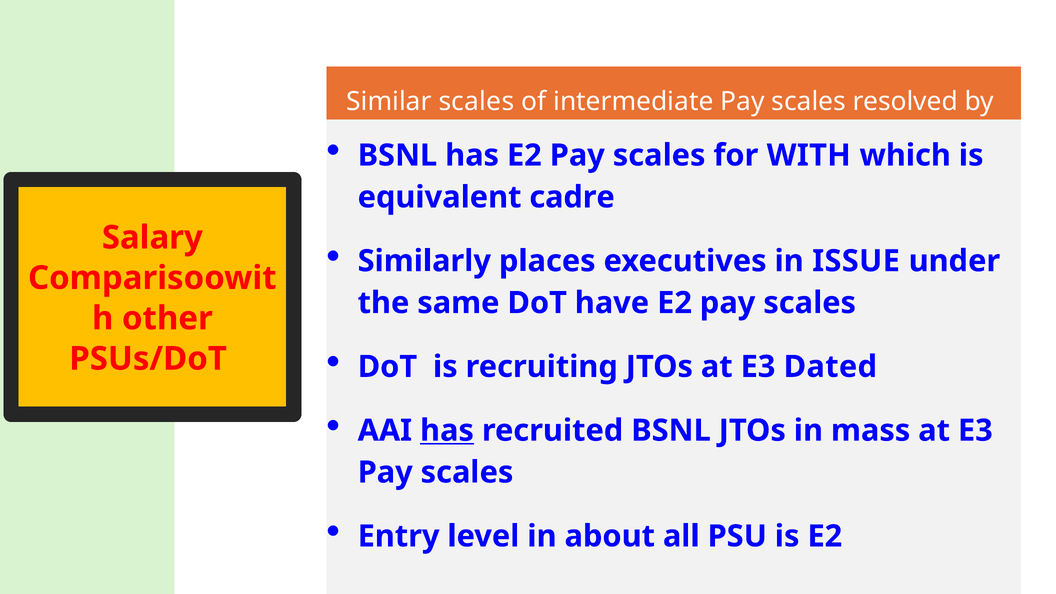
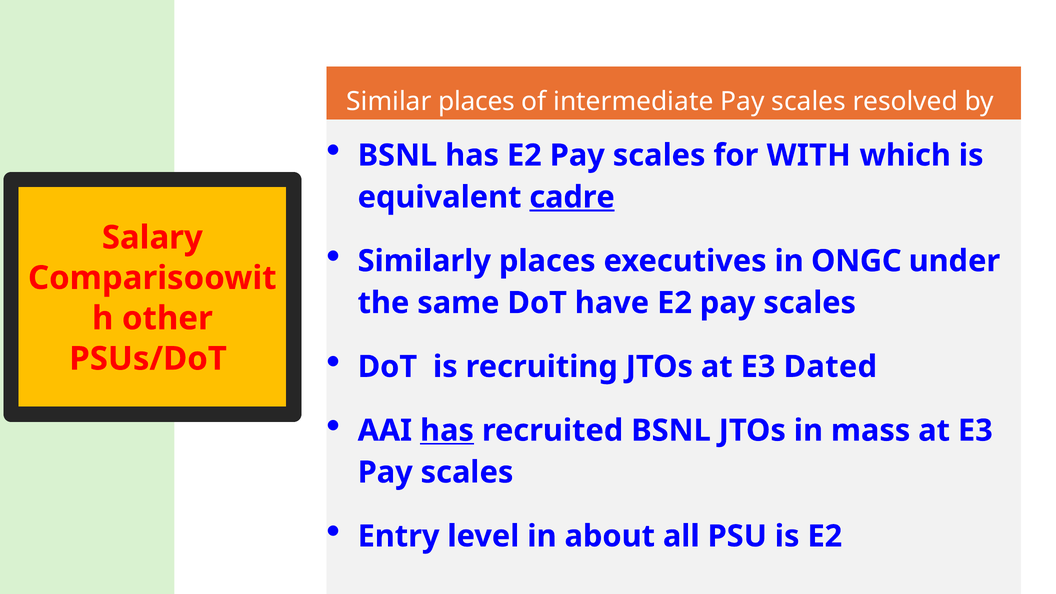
Similar scales: scales -> places
cadre underline: none -> present
ISSUE: ISSUE -> ONGC
